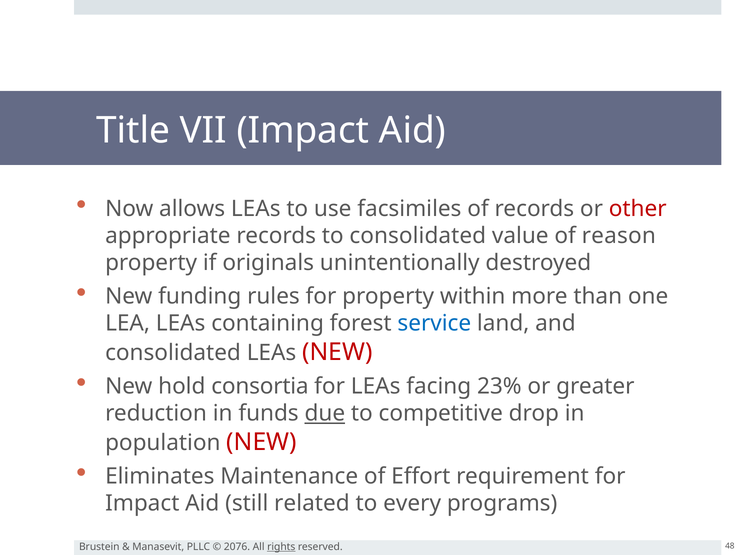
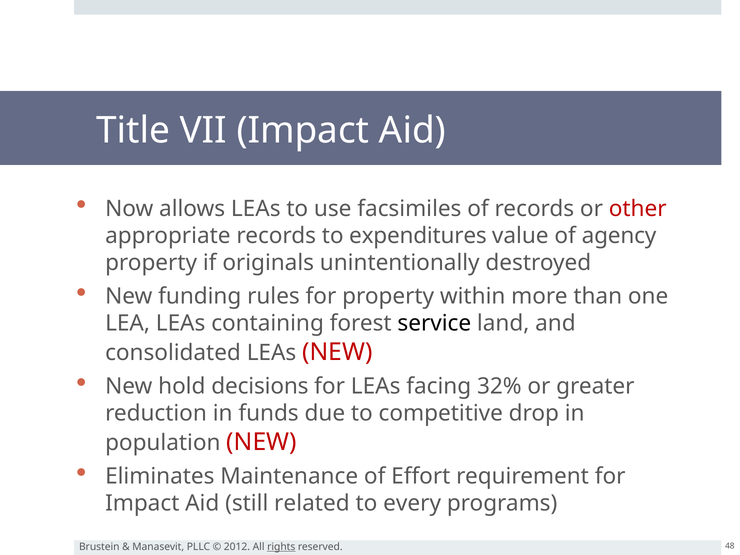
to consolidated: consolidated -> expenditures
reason: reason -> agency
service colour: blue -> black
consortia: consortia -> decisions
23%: 23% -> 32%
due underline: present -> none
2076: 2076 -> 2012
